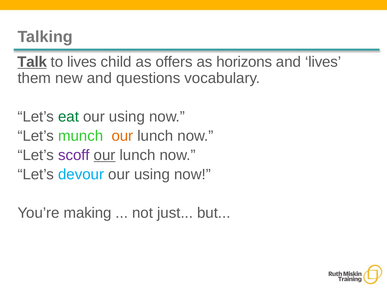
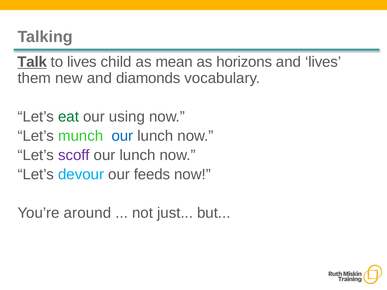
offers: offers -> mean
questions: questions -> diamonds
our at (122, 136) colour: orange -> blue
our at (105, 155) underline: present -> none
devour our using: using -> feeds
making: making -> around
